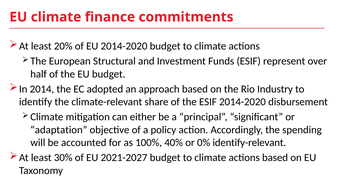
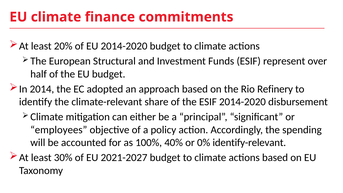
Industry: Industry -> Refinery
adaptation: adaptation -> employees
